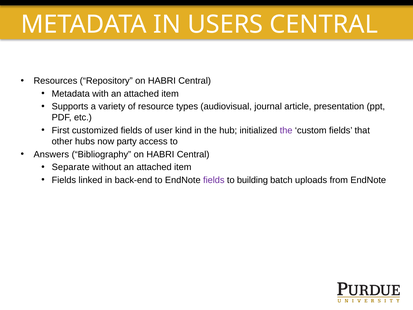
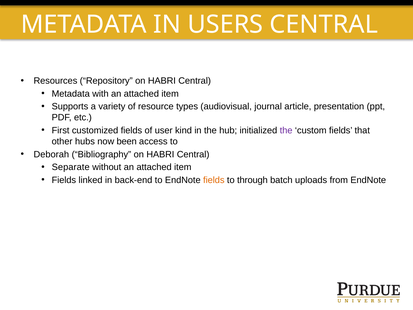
party: party -> been
Answers: Answers -> Deborah
fields at (214, 180) colour: purple -> orange
building: building -> through
